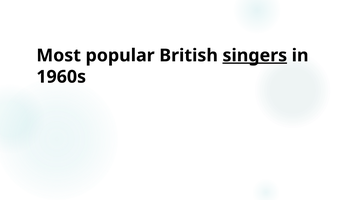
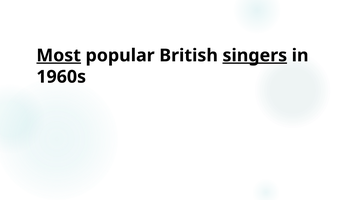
Most underline: none -> present
